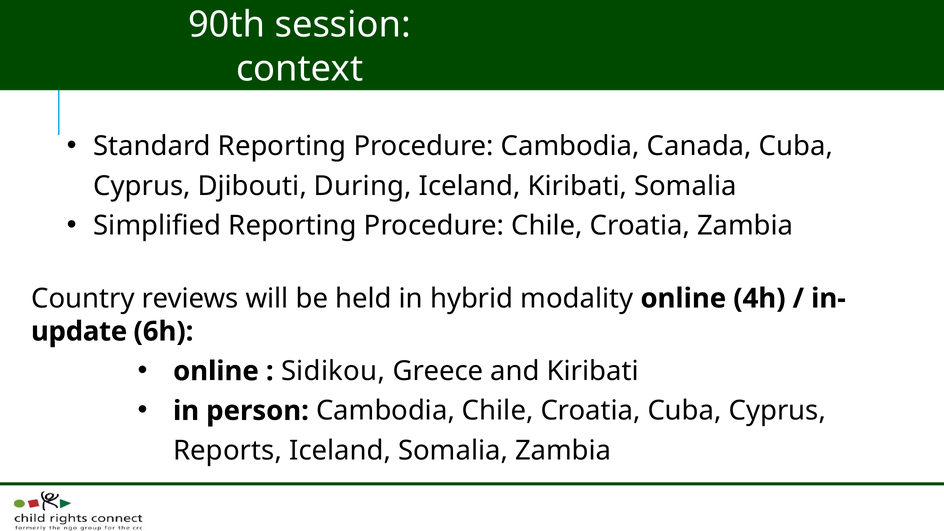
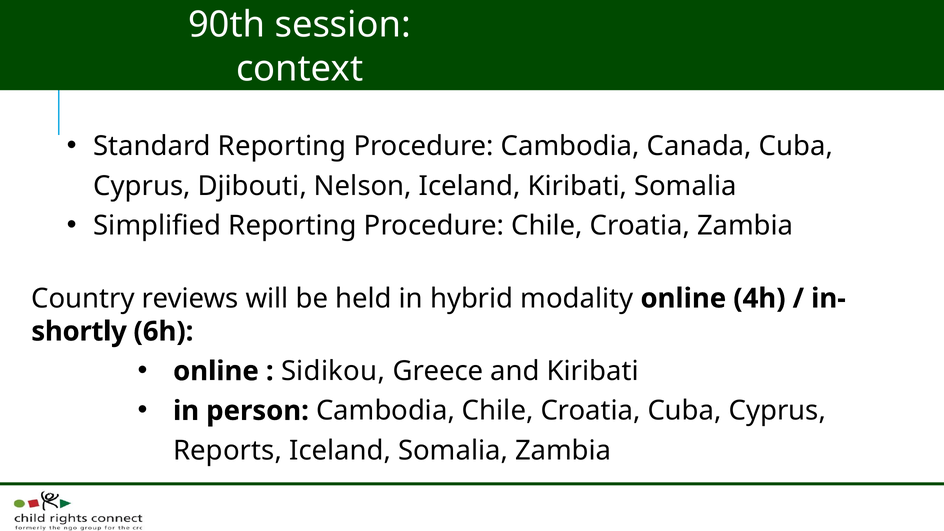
During: During -> Nelson
update: update -> shortly
